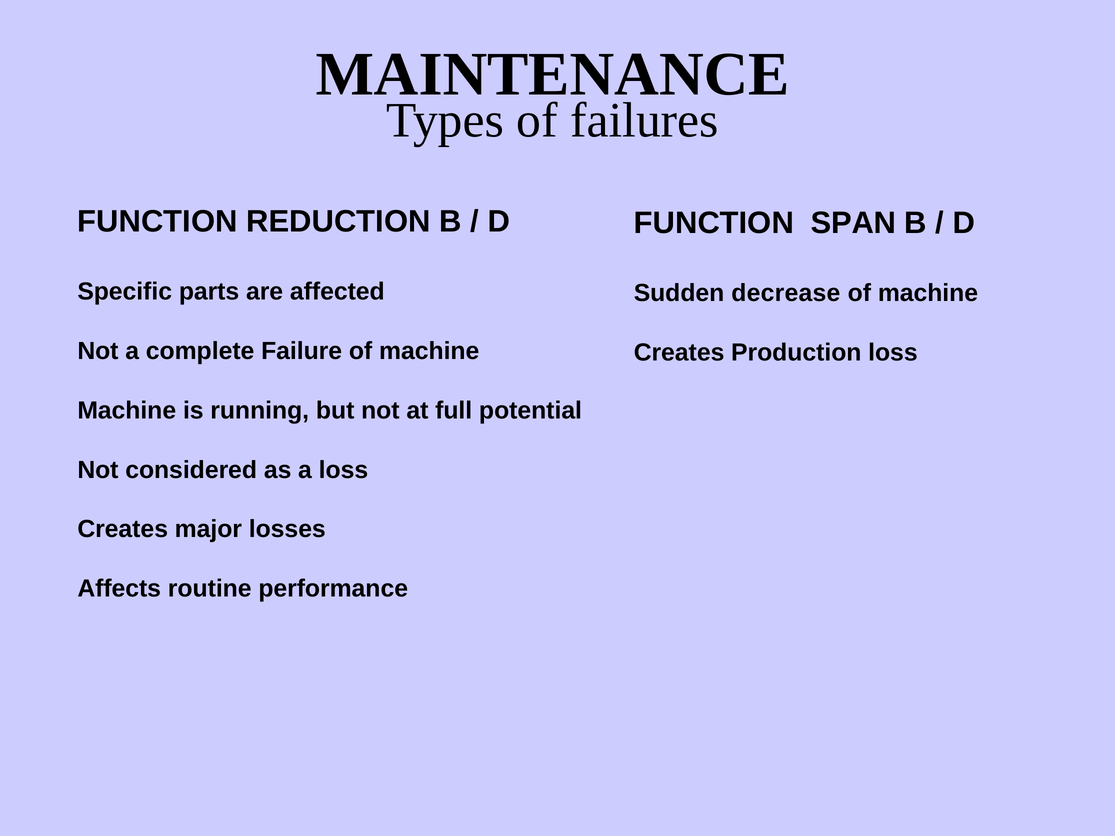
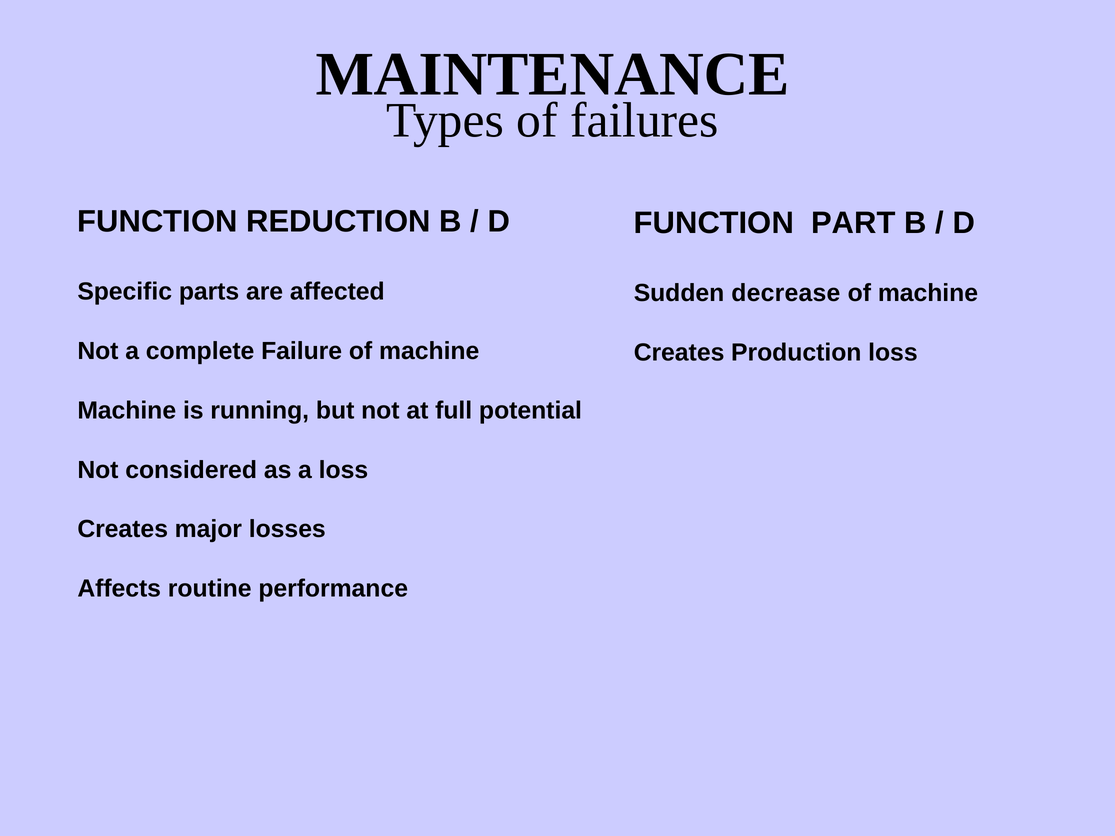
SPAN: SPAN -> PART
